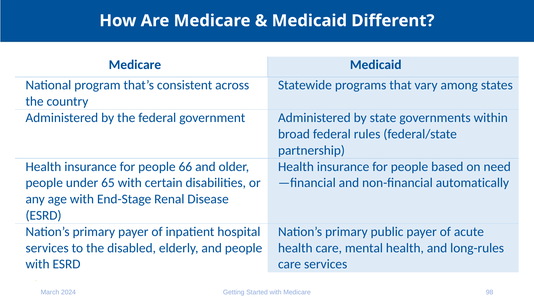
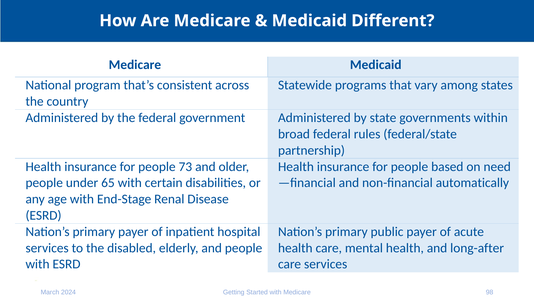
66: 66 -> 73
long-rules: long-rules -> long-after
